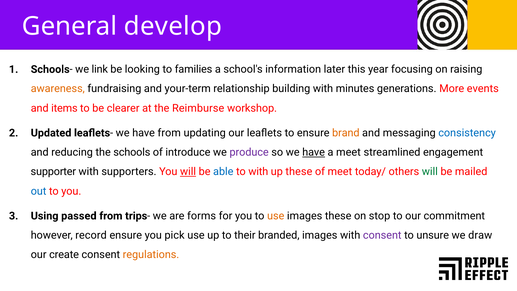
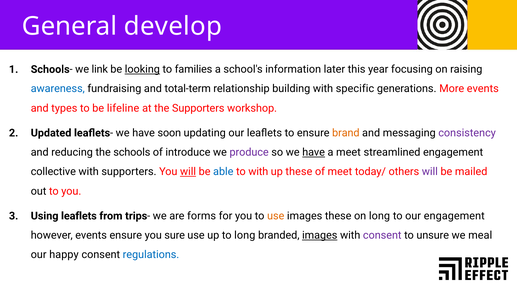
looking underline: none -> present
awareness colour: orange -> blue
your-term: your-term -> total-term
minutes: minutes -> specific
items: items -> types
clearer: clearer -> lifeline
the Reimburse: Reimburse -> Supporters
have from: from -> soon
consistency colour: blue -> purple
supporter: supporter -> collective
will at (430, 172) colour: green -> purple
out colour: blue -> black
Using passed: passed -> leaflets
on stop: stop -> long
our commitment: commitment -> engagement
however record: record -> events
pick: pick -> sure
to their: their -> long
images at (320, 235) underline: none -> present
draw: draw -> meal
create: create -> happy
regulations colour: orange -> blue
